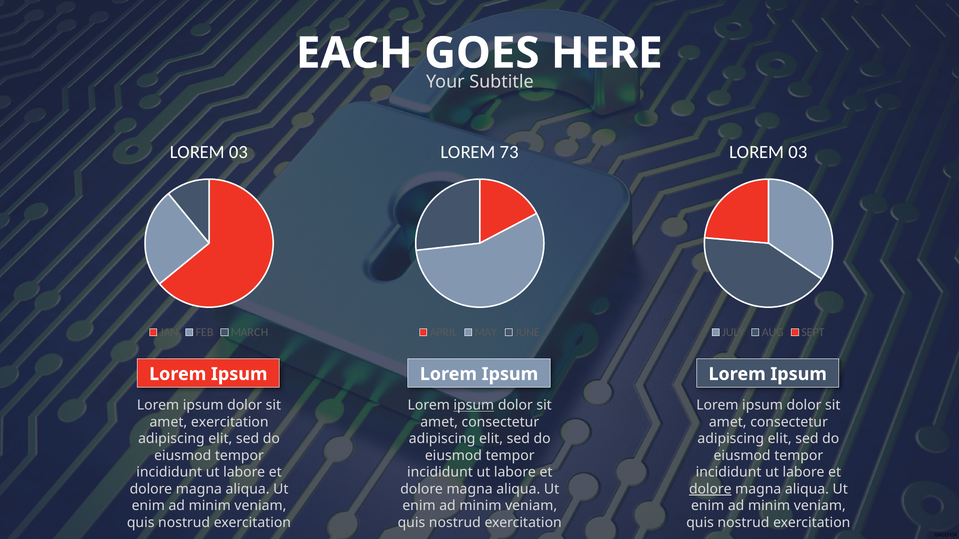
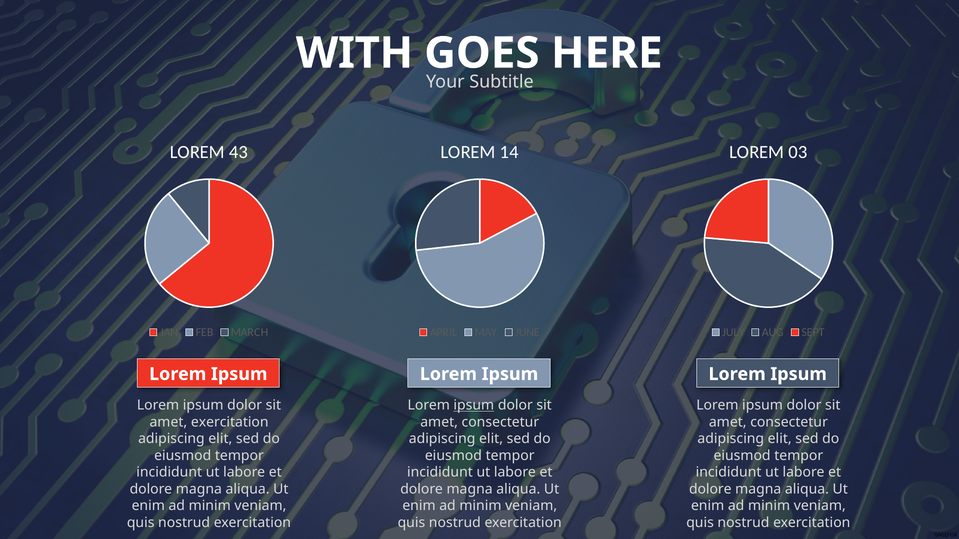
EACH: EACH -> WITH
03 at (238, 152): 03 -> 43
73: 73 -> 14
dolore at (710, 489) underline: present -> none
